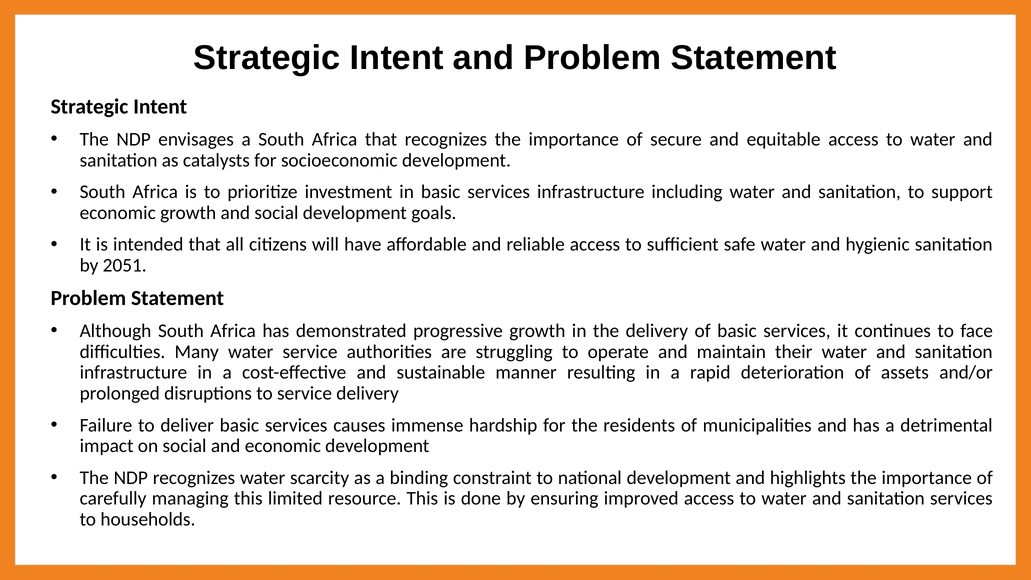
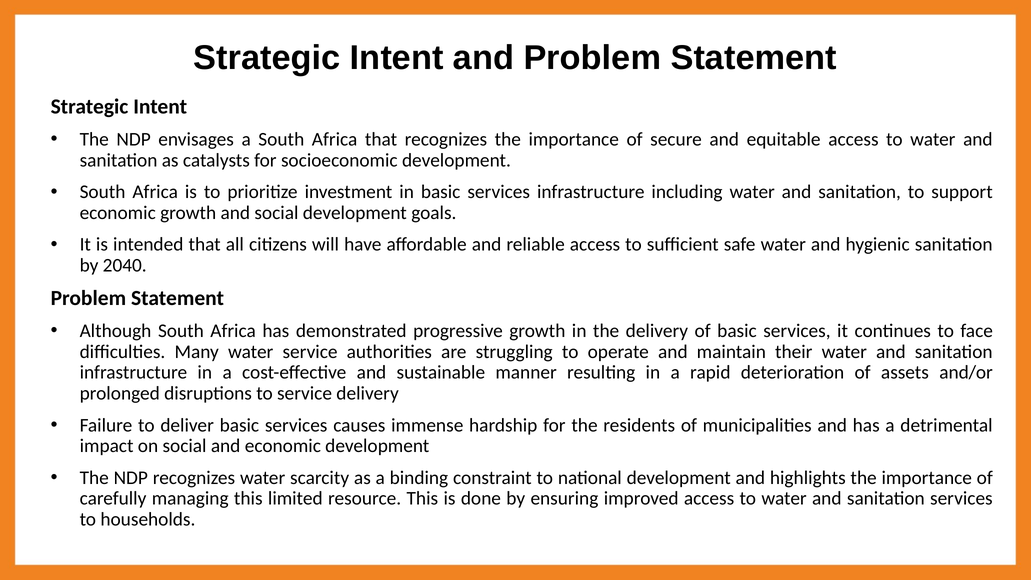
2051: 2051 -> 2040
